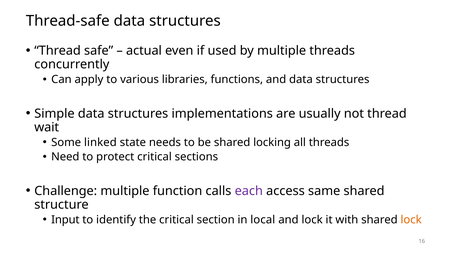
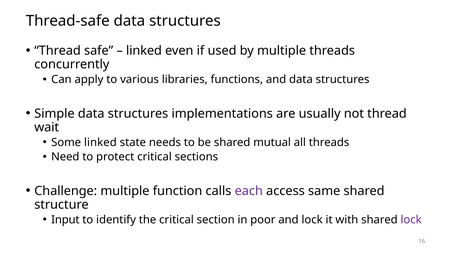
actual at (144, 51): actual -> linked
locking: locking -> mutual
local: local -> poor
lock at (411, 220) colour: orange -> purple
